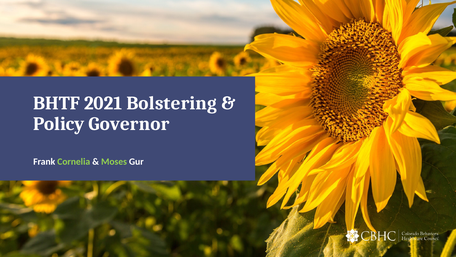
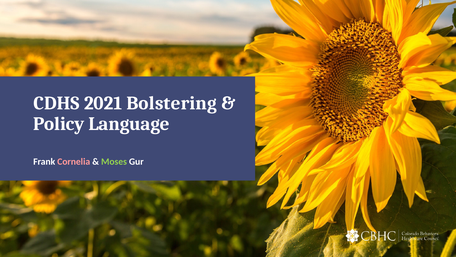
BHTF: BHTF -> CDHS
Governor: Governor -> Language
Cornelia colour: light green -> pink
